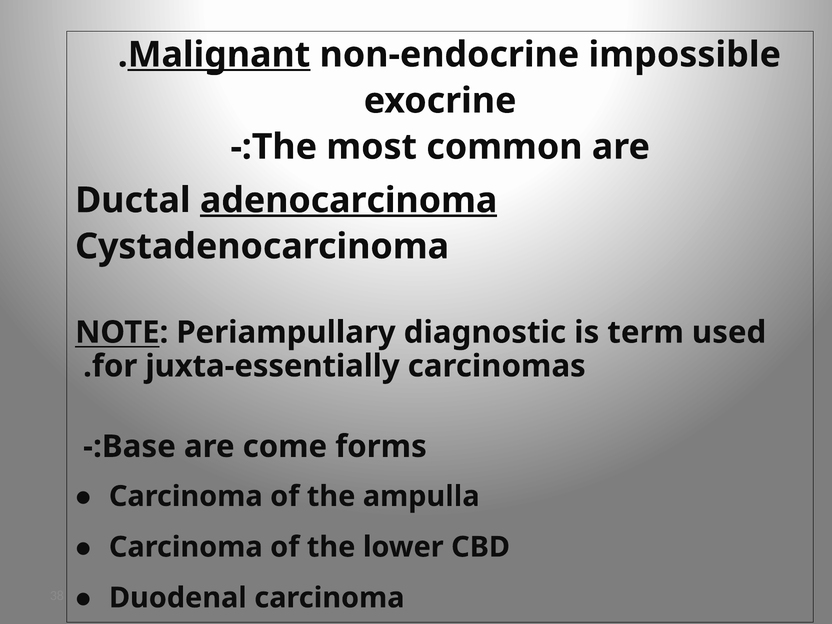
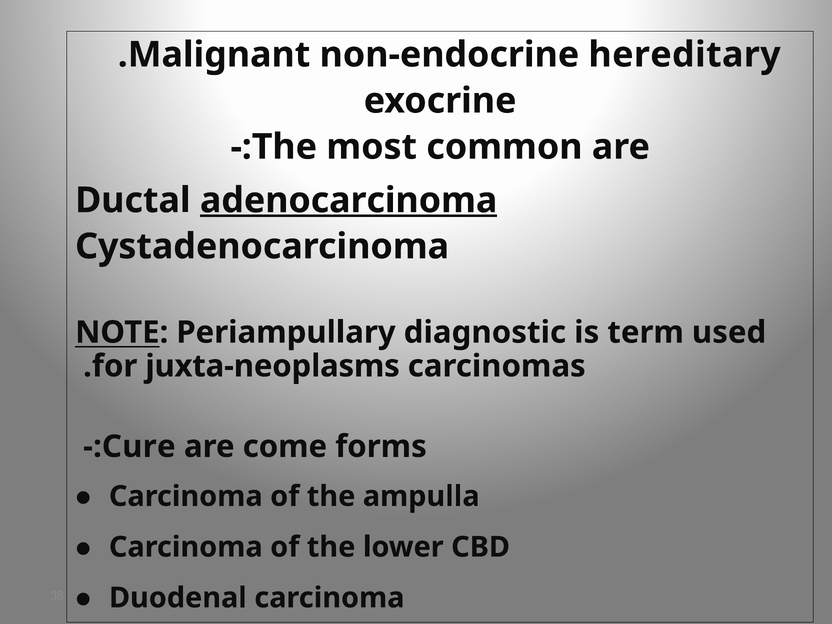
Malignant underline: present -> none
impossible: impossible -> hereditary
juxta-essentially: juxta-essentially -> juxta-neoplasms
Base: Base -> Cure
